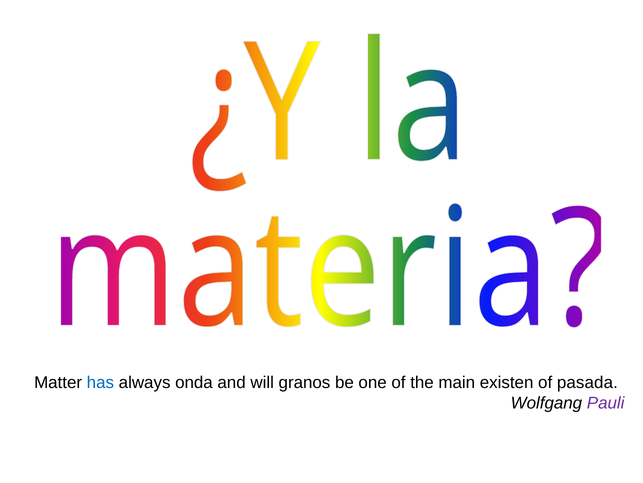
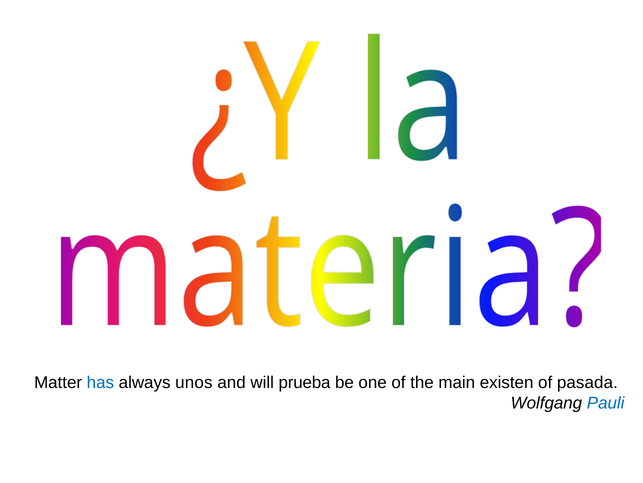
onda: onda -> unos
granos: granos -> prueba
Pauli colour: purple -> blue
